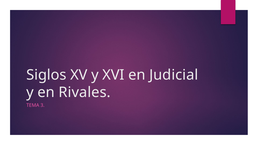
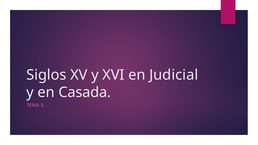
Rivales: Rivales -> Casada
